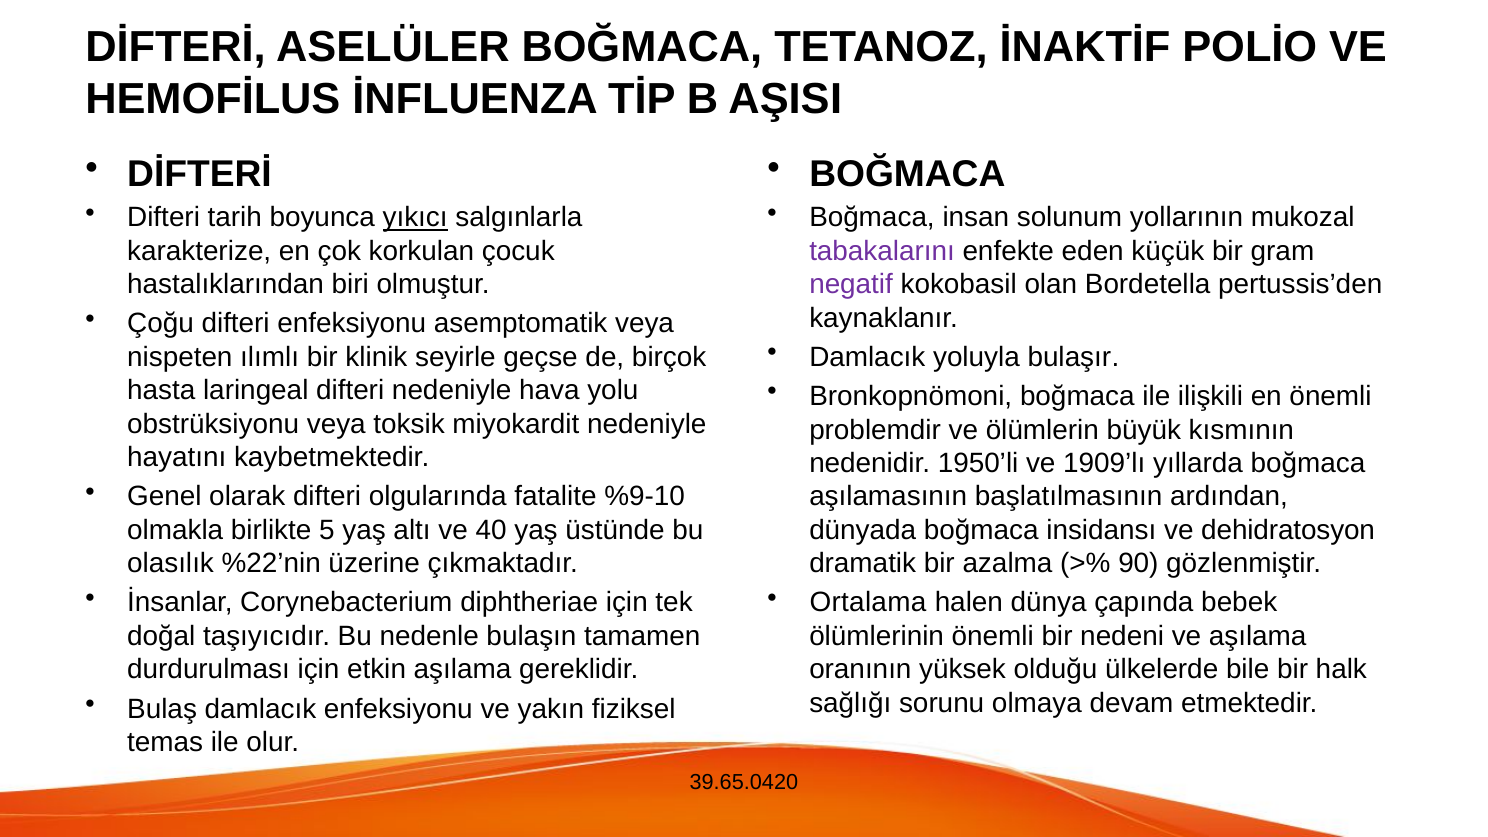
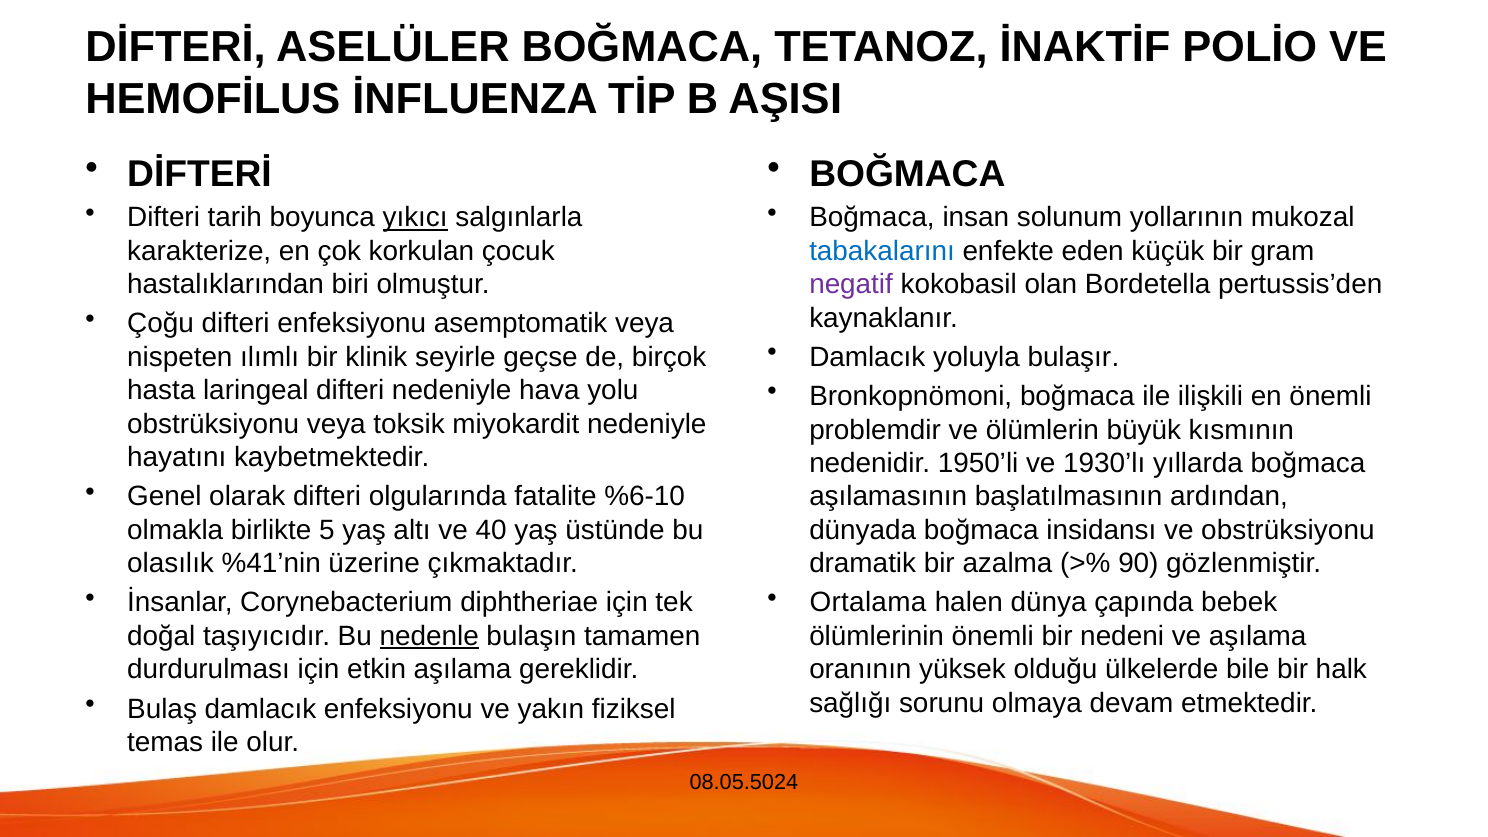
tabakalarını colour: purple -> blue
1909’lı: 1909’lı -> 1930’lı
%9-10: %9-10 -> %6-10
ve dehidratosyon: dehidratosyon -> obstrüksiyonu
%22’nin: %22’nin -> %41’nin
nedenle underline: none -> present
39.65.0420: 39.65.0420 -> 08.05.5024
